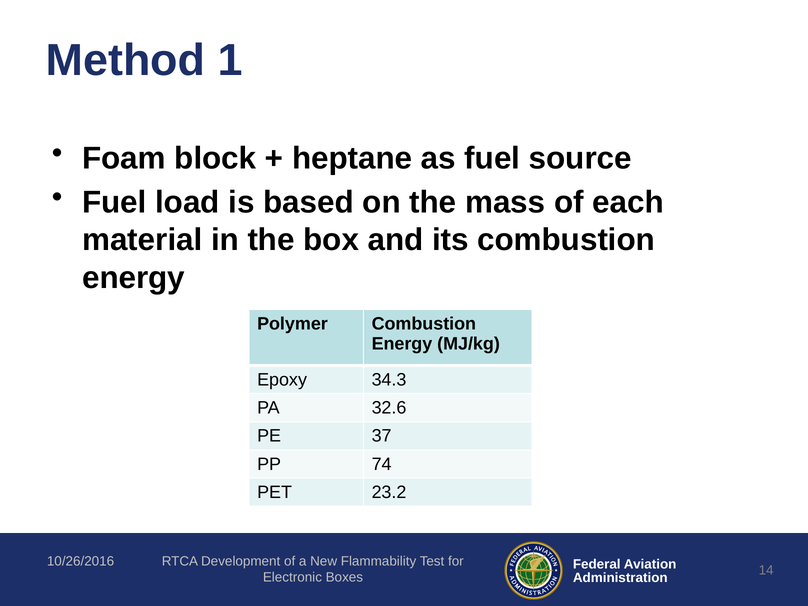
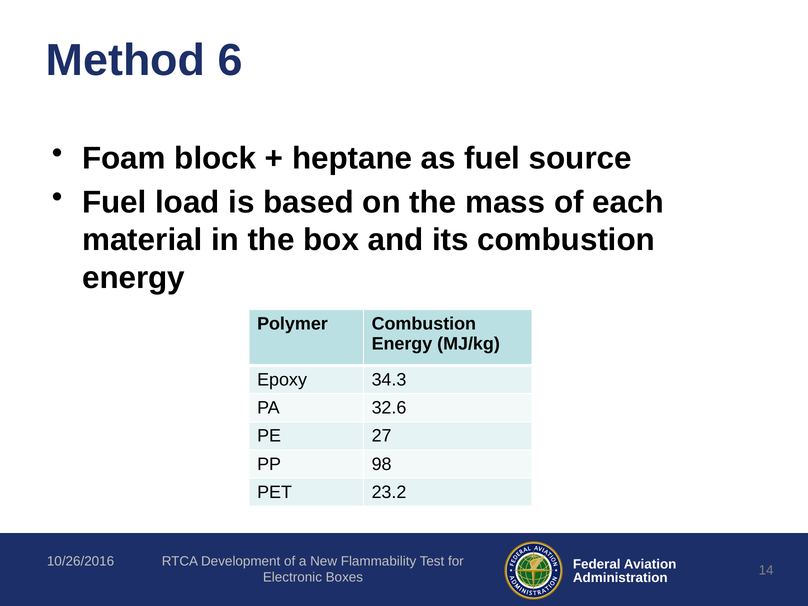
1: 1 -> 6
37: 37 -> 27
74: 74 -> 98
